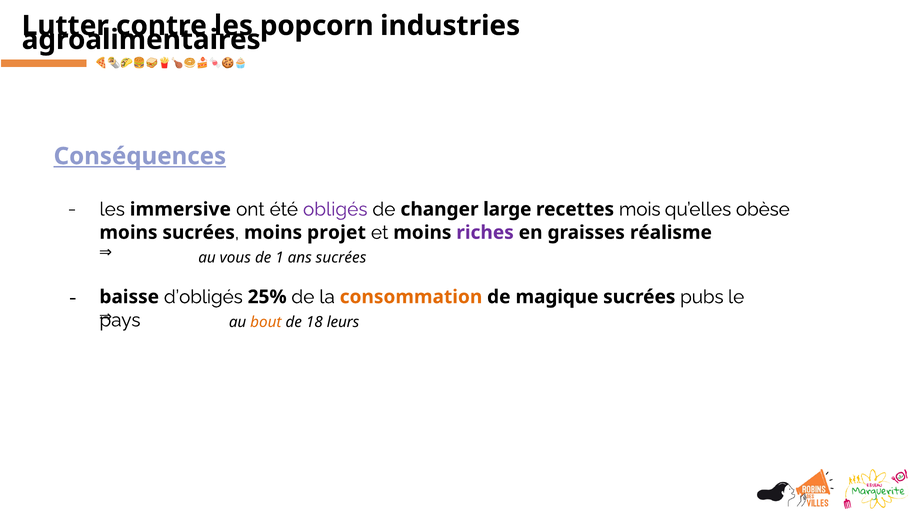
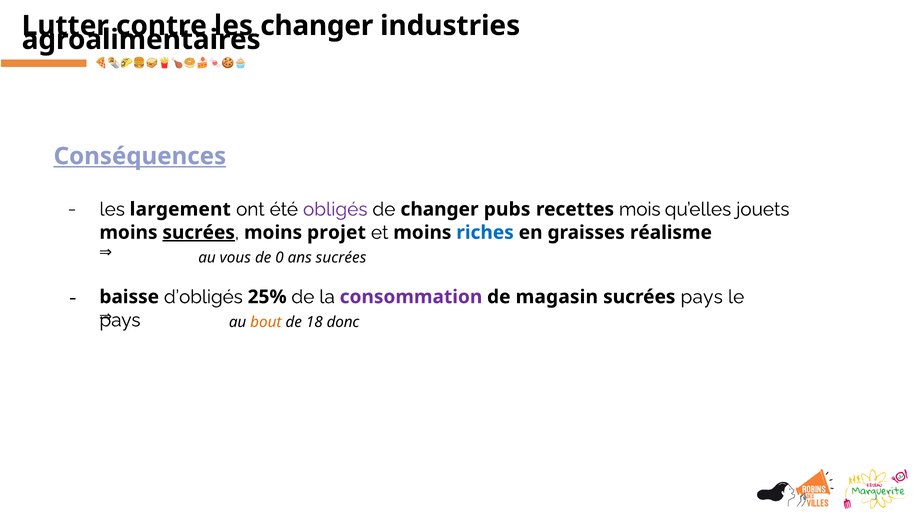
popcorn at (317, 26): popcorn -> changer
immersive: immersive -> largement
large: large -> pubs
obèse: obèse -> jouets
sucrées at (199, 233) underline: none -> present
riches colour: purple -> blue
1: 1 -> 0
consommation colour: orange -> purple
magique: magique -> magasin
sucrées pubs: pubs -> pays
leurs: leurs -> donc
